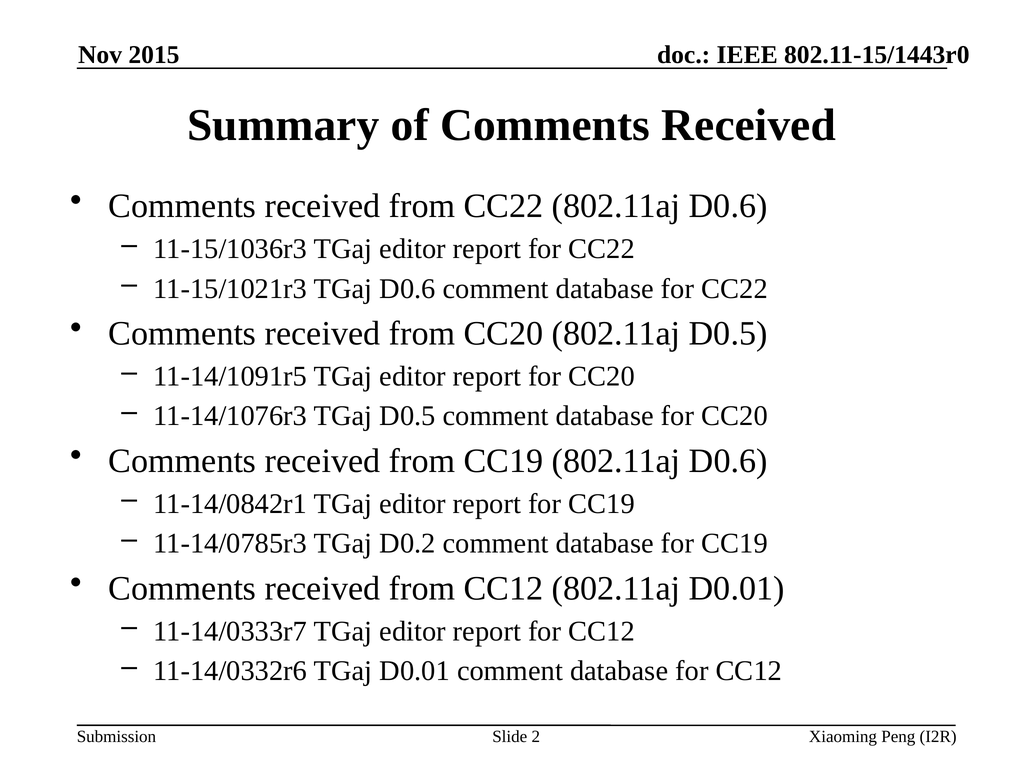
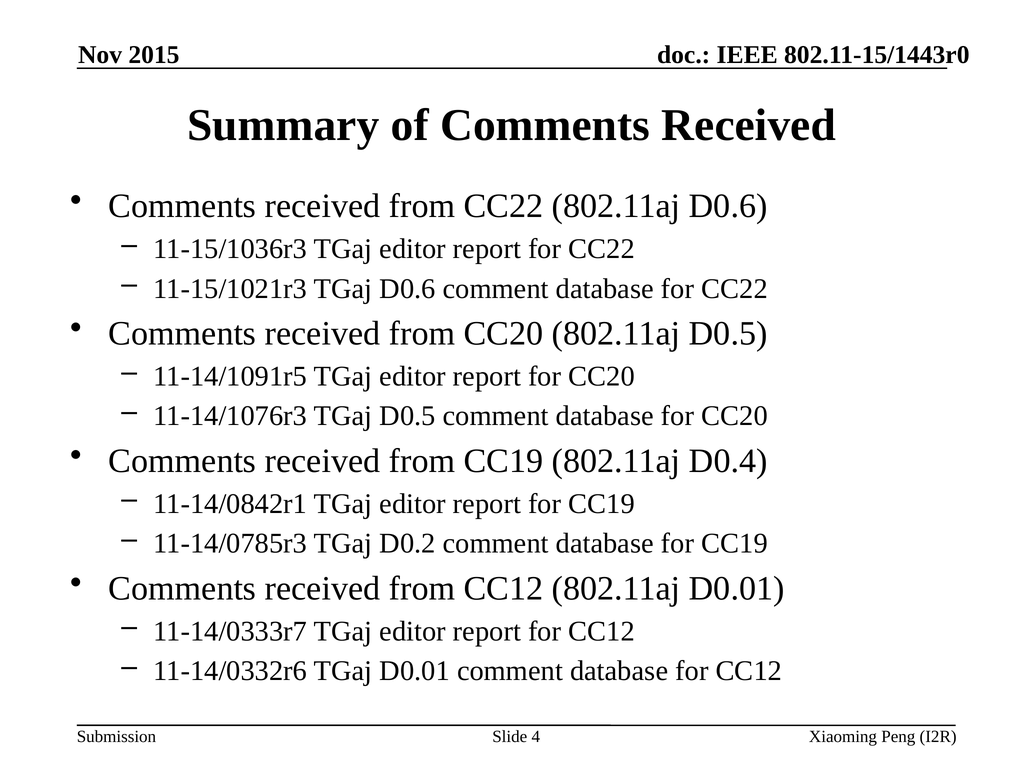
CC19 802.11aj D0.6: D0.6 -> D0.4
2: 2 -> 4
